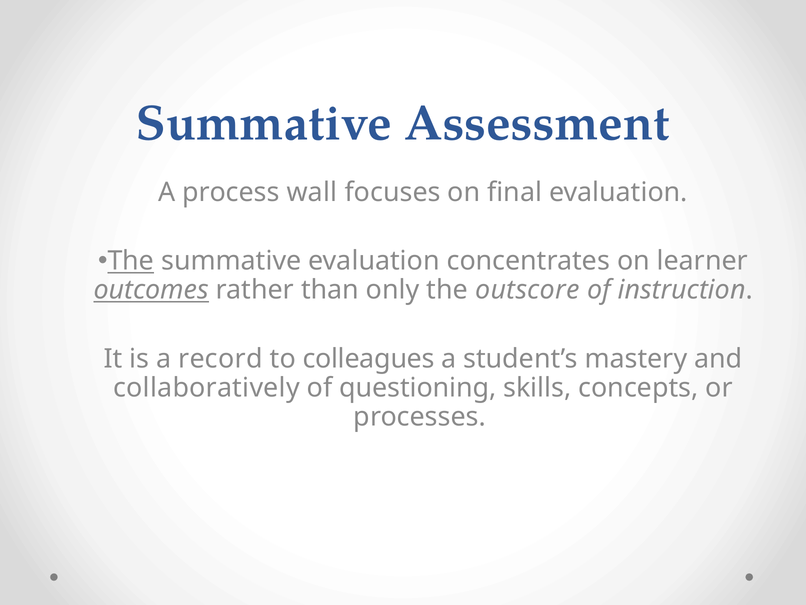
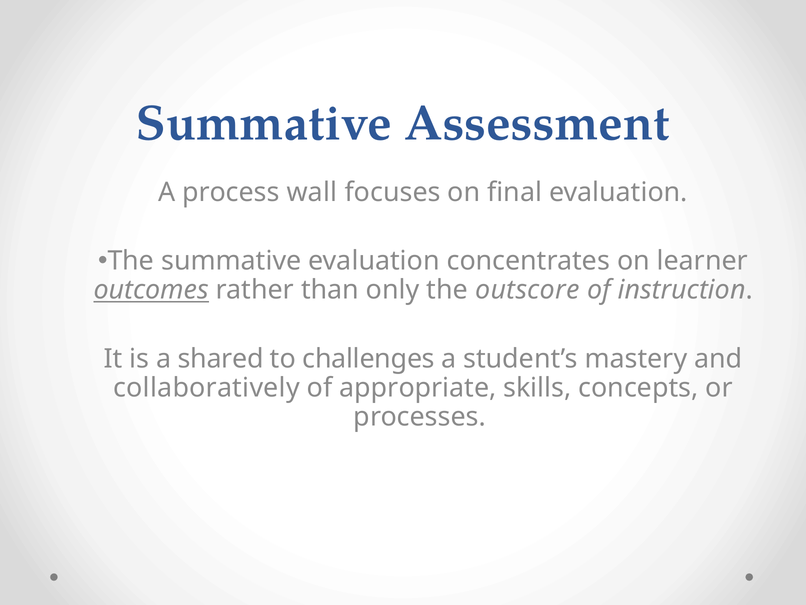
The at (131, 261) underline: present -> none
record: record -> shared
colleagues: colleagues -> challenges
questioning: questioning -> appropriate
